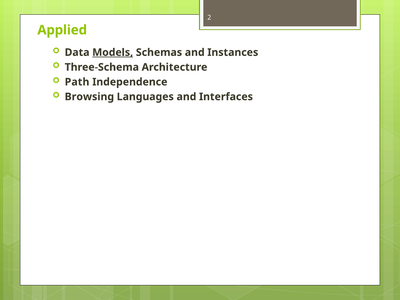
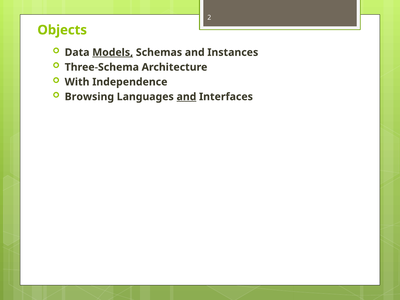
Applied: Applied -> Objects
Path: Path -> With
and at (186, 97) underline: none -> present
